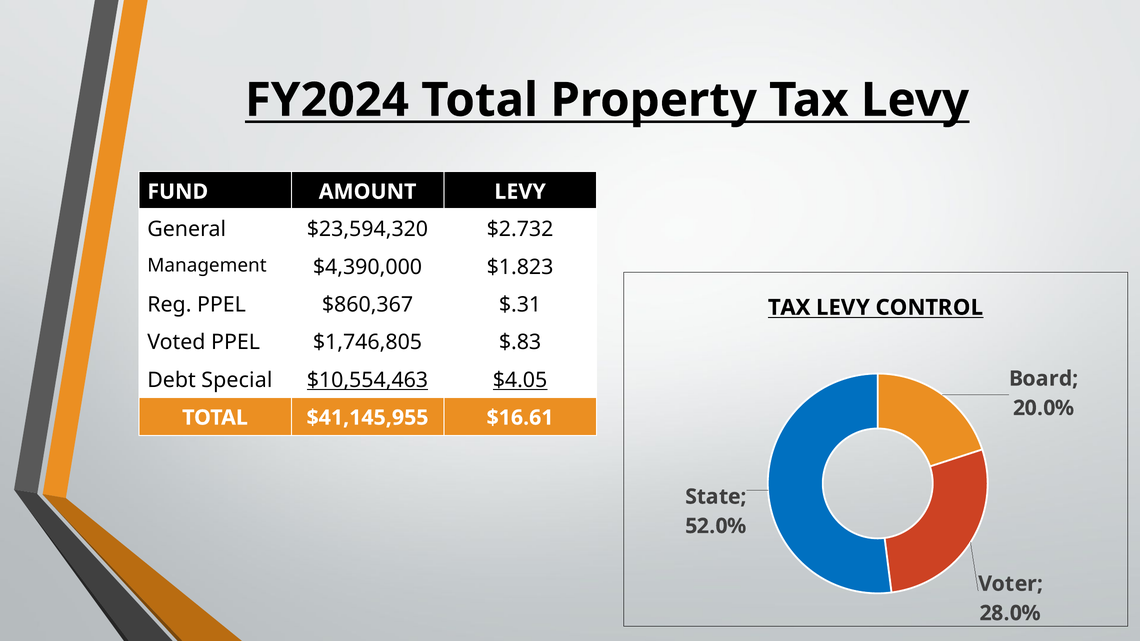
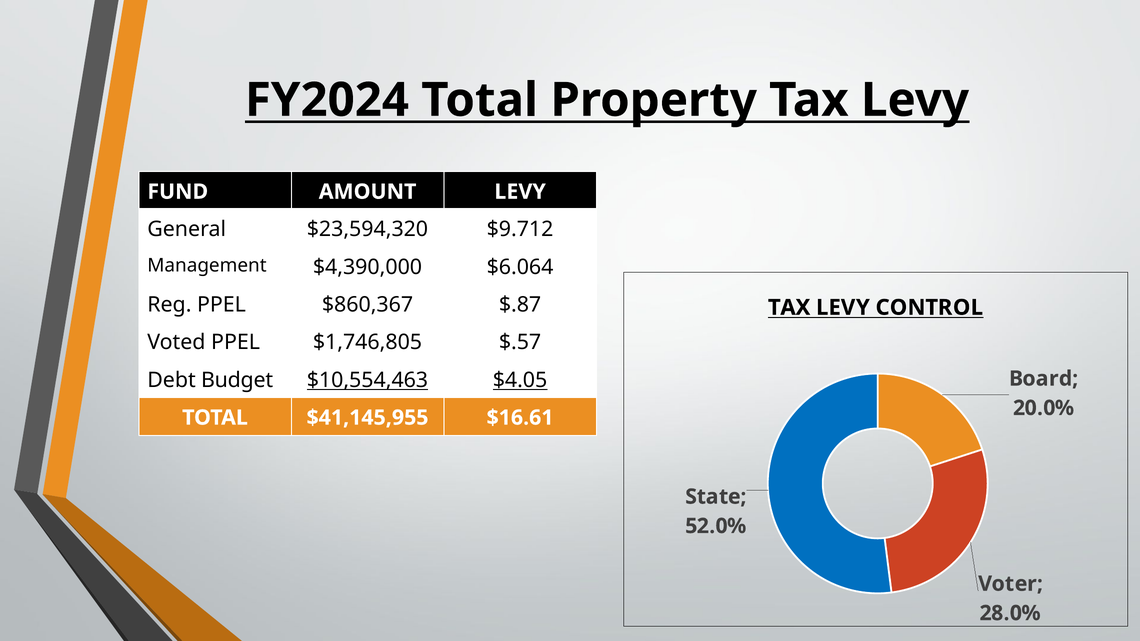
$2.732: $2.732 -> $9.712
$1.823: $1.823 -> $6.064
$.31: $.31 -> $.87
$.83: $.83 -> $.57
Special: Special -> Budget
